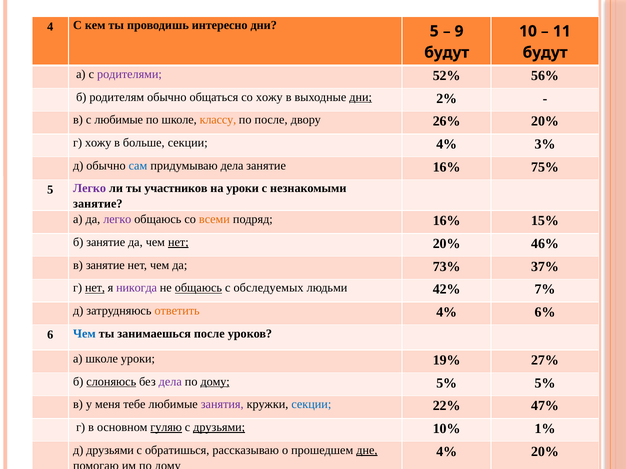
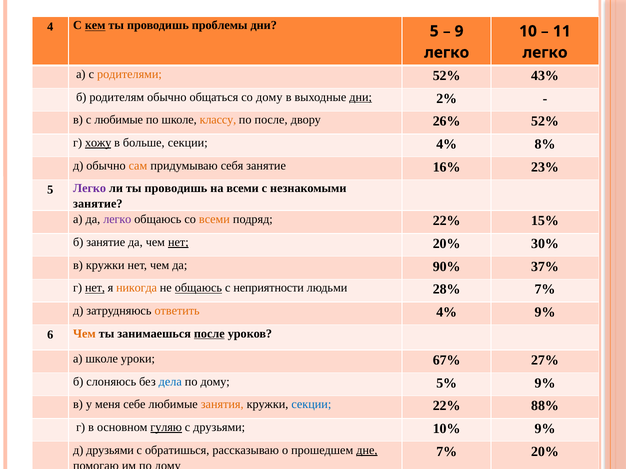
кем underline: none -> present
интересно: интересно -> проблемы
будут at (447, 53): будут -> легко
будут at (545, 53): будут -> легко
родителями colour: purple -> orange
56%: 56% -> 43%
со хожу: хожу -> дому
26% 20%: 20% -> 52%
хожу at (98, 143) underline: none -> present
3%: 3% -> 8%
сам colour: blue -> orange
придумываю дела: дела -> себя
75%: 75% -> 23%
ли ты участников: участников -> проводишь
на уроки: уроки -> всеми
подряд 16%: 16% -> 22%
46%: 46% -> 30%
в занятие: занятие -> кружки
73%: 73% -> 90%
никогда colour: purple -> orange
обследуемых: обследуемых -> неприятности
42%: 42% -> 28%
4% 6%: 6% -> 9%
Чем at (84, 334) colour: blue -> orange
после at (209, 334) underline: none -> present
19%: 19% -> 67%
слоняюсь underline: present -> none
дела at (170, 382) colour: purple -> blue
дому at (215, 382) underline: present -> none
5% 5%: 5% -> 9%
тебе: тебе -> себе
занятия colour: purple -> orange
47%: 47% -> 88%
друзьями at (219, 428) underline: present -> none
10% 1%: 1% -> 9%
4% at (447, 452): 4% -> 7%
